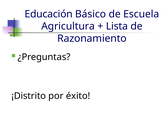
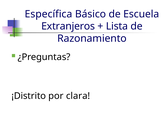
Educación: Educación -> Específica
Agricultura: Agricultura -> Extranjeros
éxito: éxito -> clara
